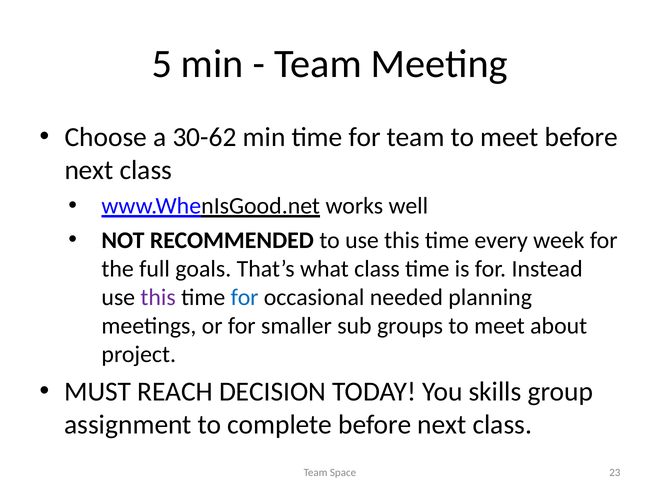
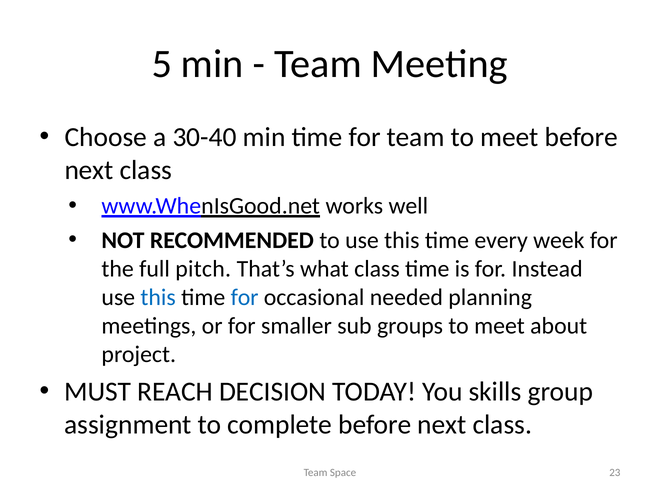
30-62: 30-62 -> 30-40
goals: goals -> pitch
this at (158, 297) colour: purple -> blue
